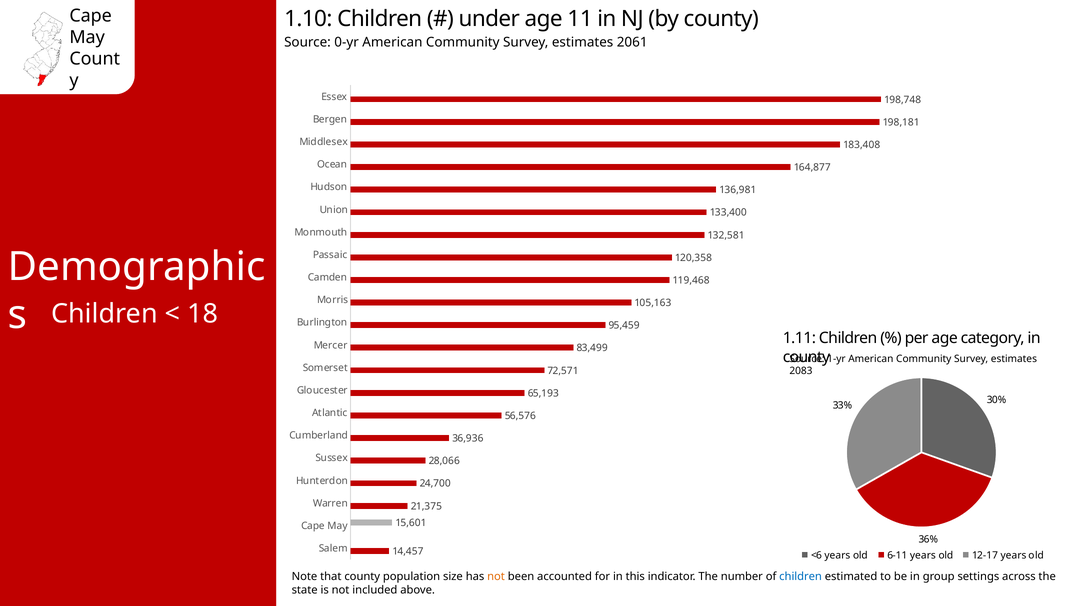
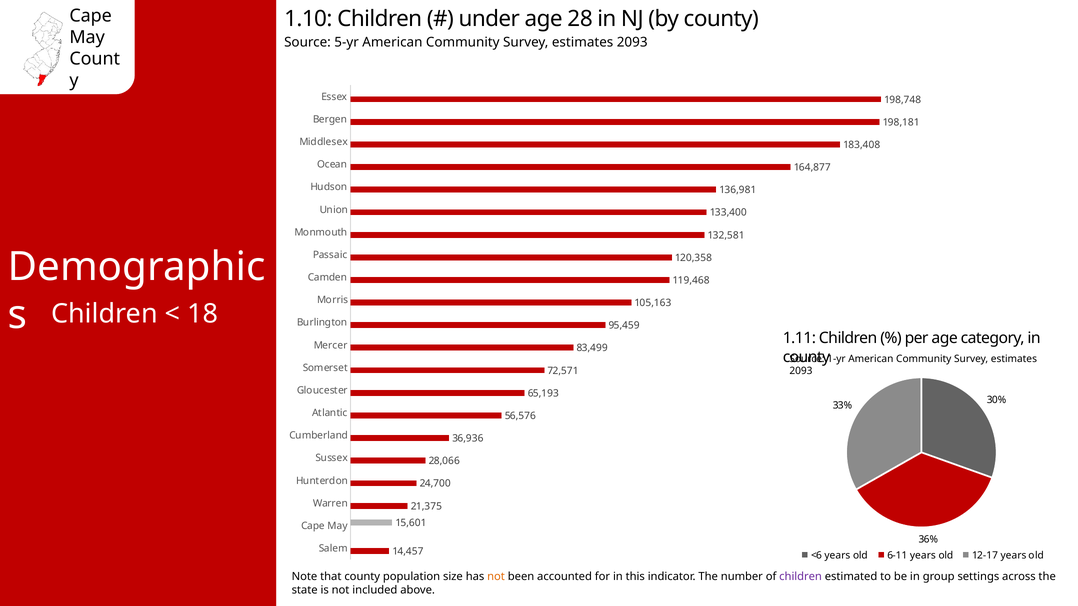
11: 11 -> 28
0-yr: 0-yr -> 5-yr
2061 at (632, 43): 2061 -> 2093
2083 at (801, 371): 2083 -> 2093
children at (801, 577) colour: blue -> purple
